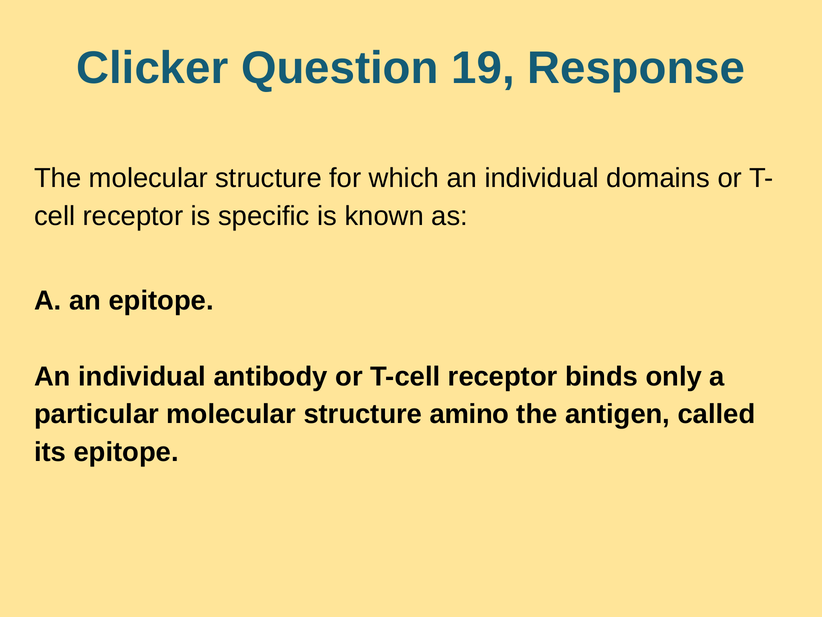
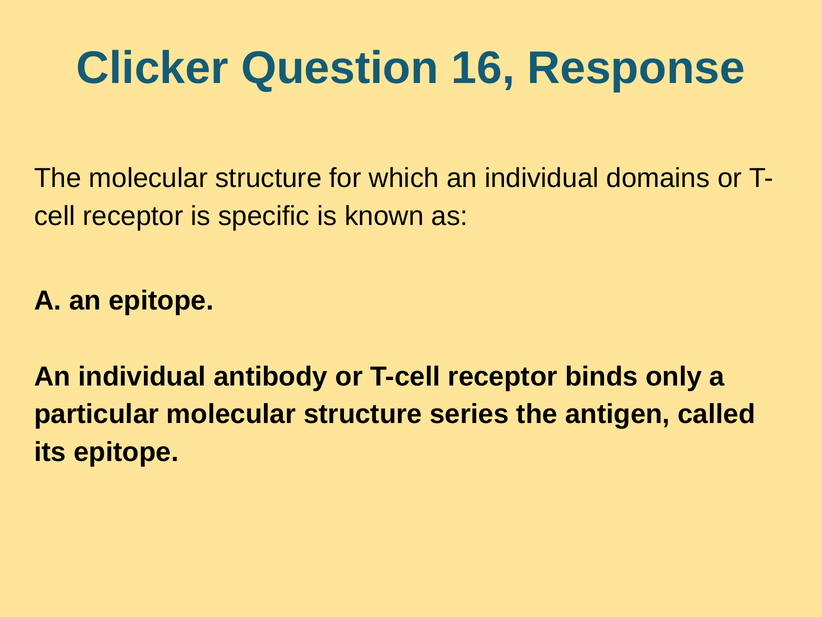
19: 19 -> 16
amino: amino -> series
